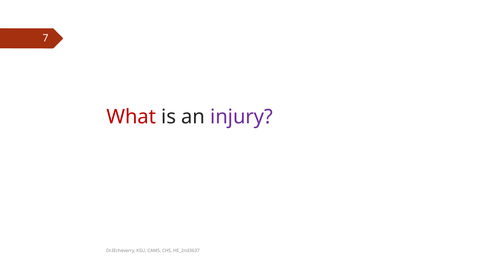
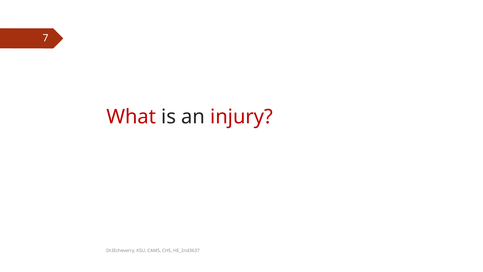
injury colour: purple -> red
